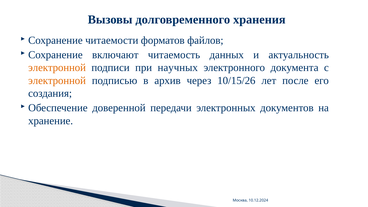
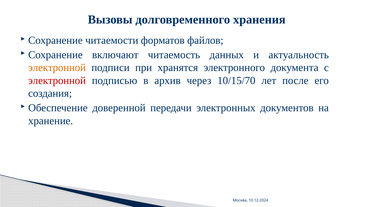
научных: научных -> хранятся
электронной at (57, 81) colour: orange -> red
10/15/26: 10/15/26 -> 10/15/70
